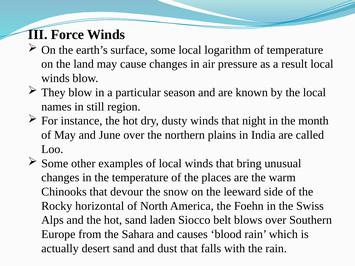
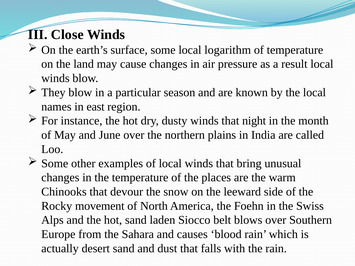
Force: Force -> Close
still: still -> east
horizontal: horizontal -> movement
